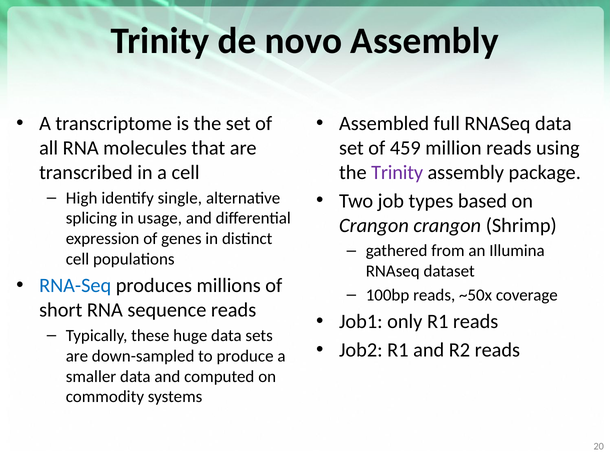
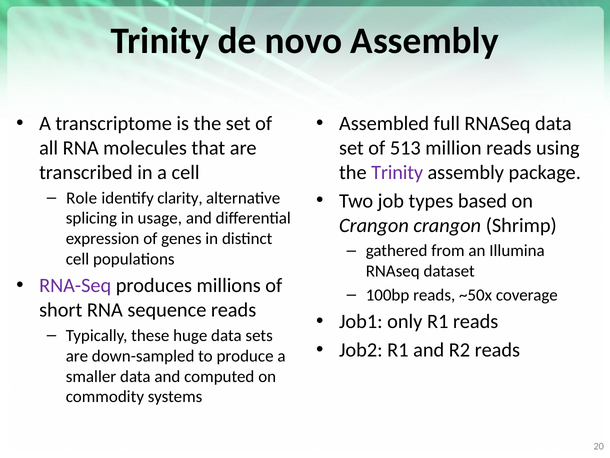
459: 459 -> 513
High: High -> Role
single: single -> clarity
RNA-Seq colour: blue -> purple
